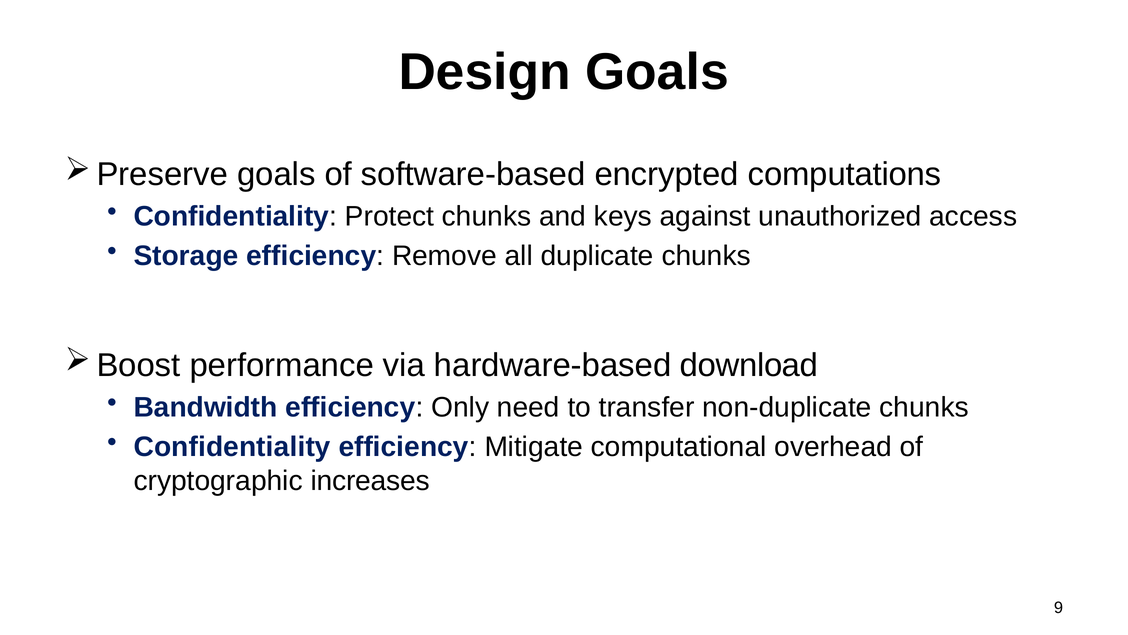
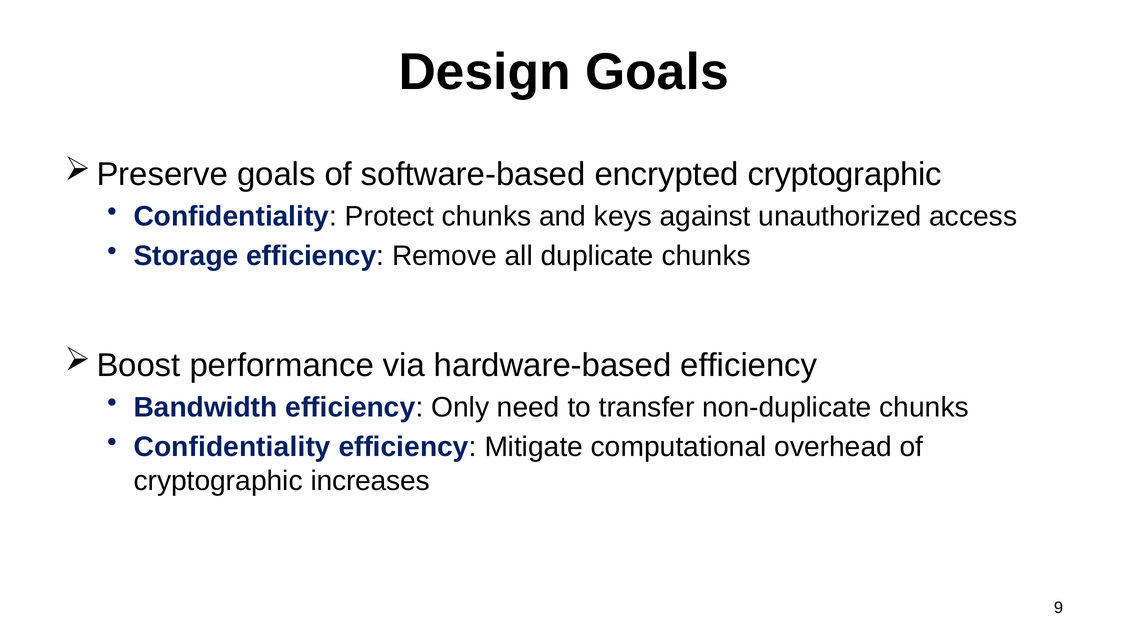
encrypted computations: computations -> cryptographic
hardware-based download: download -> efficiency
